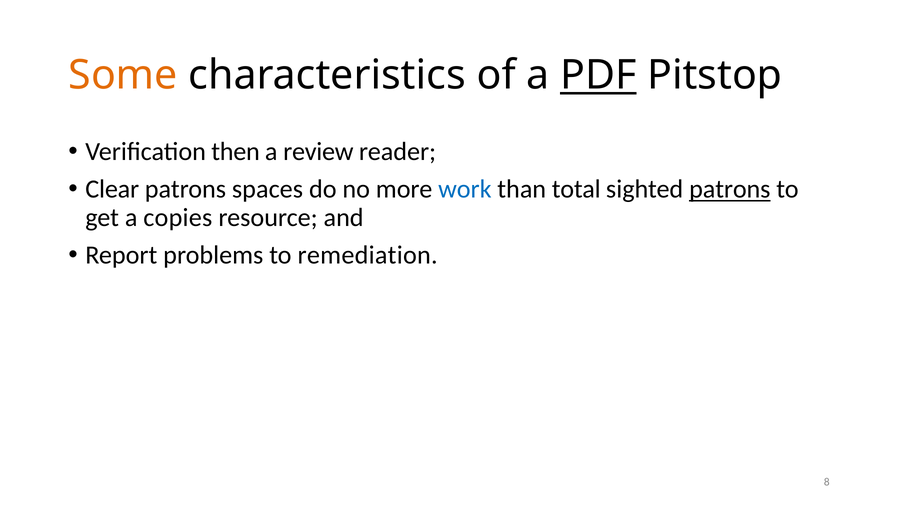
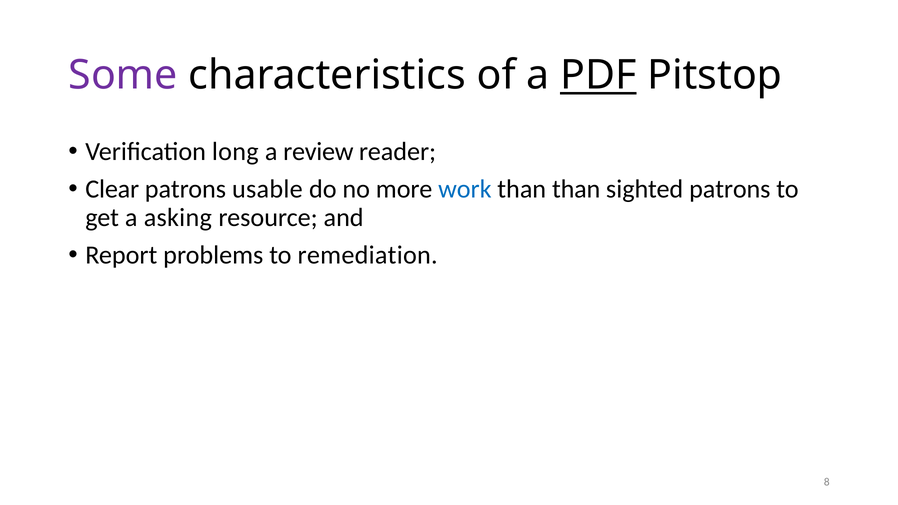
Some colour: orange -> purple
then: then -> long
spaces: spaces -> usable
than total: total -> than
patrons at (730, 189) underline: present -> none
copies: copies -> asking
